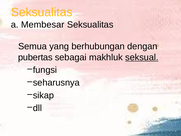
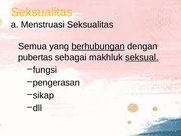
Membesar: Membesar -> Menstruasi
berhubungan underline: none -> present
seharusnya: seharusnya -> pengerasan
